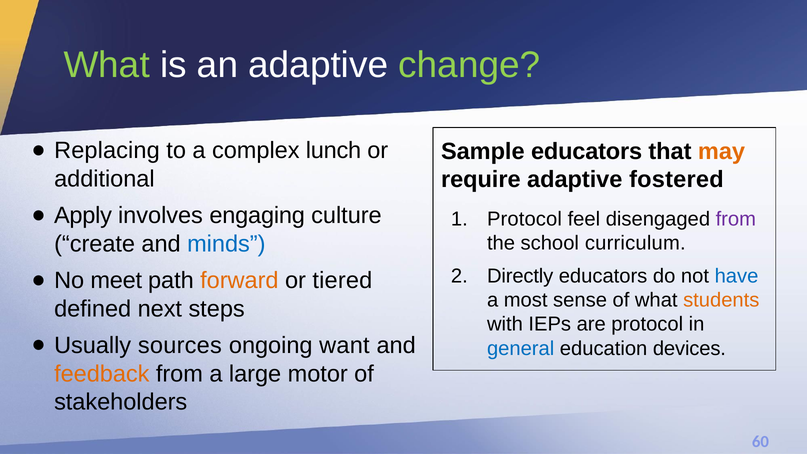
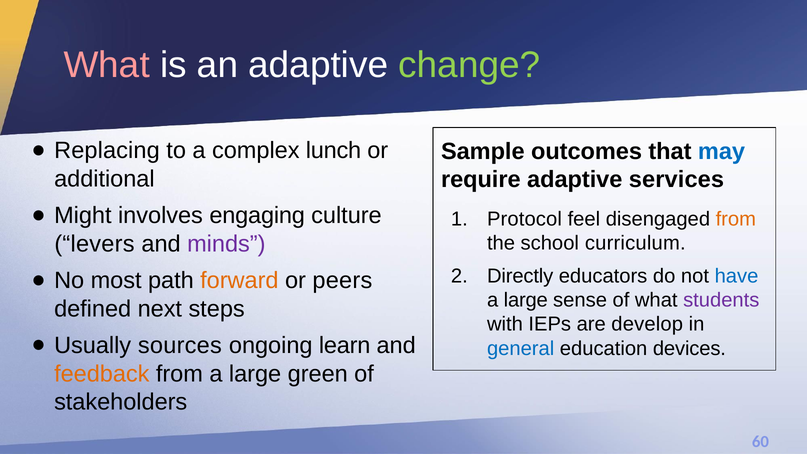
What at (107, 65) colour: light green -> pink
Sample educators: educators -> outcomes
may colour: orange -> blue
fostered: fostered -> services
Apply: Apply -> Might
from at (736, 219) colour: purple -> orange
create: create -> levers
minds colour: blue -> purple
meet: meet -> most
tiered: tiered -> peers
most at (526, 300): most -> large
students colour: orange -> purple
are protocol: protocol -> develop
want: want -> learn
motor: motor -> green
